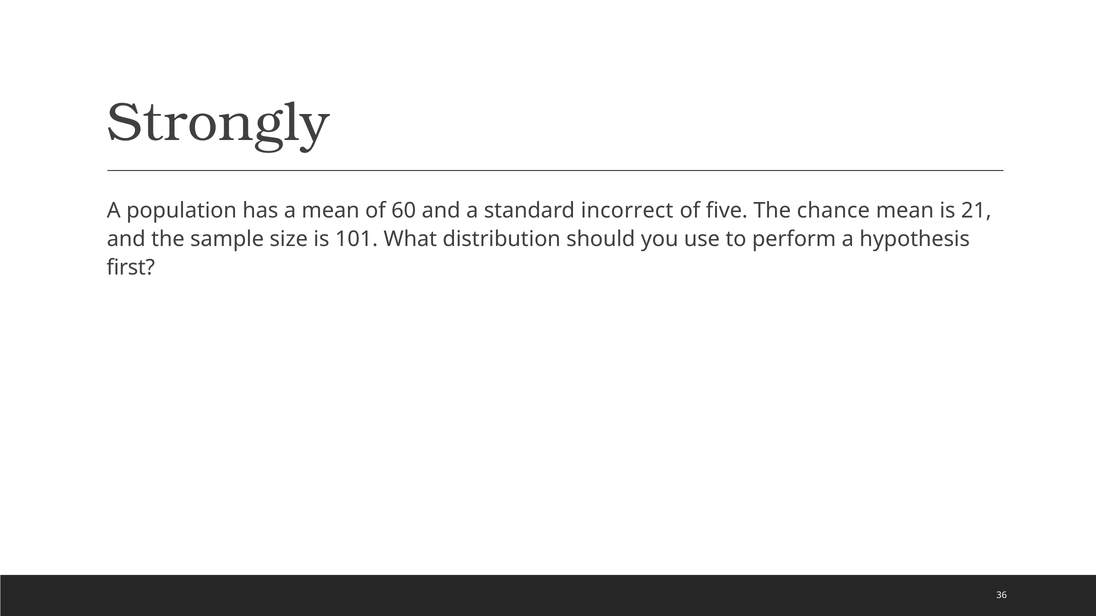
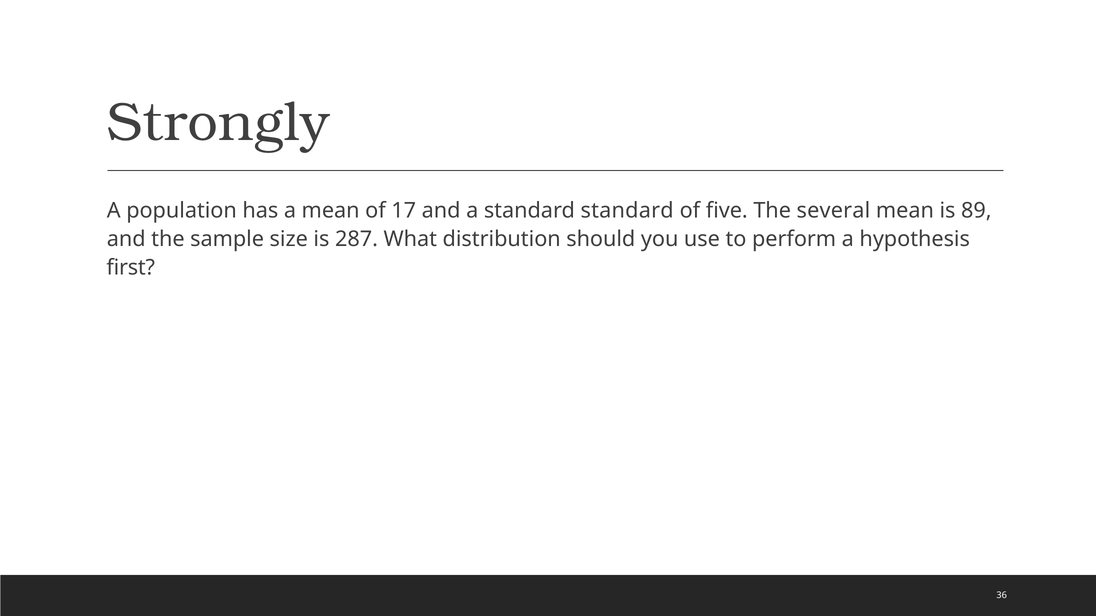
60: 60 -> 17
standard incorrect: incorrect -> standard
chance: chance -> several
21: 21 -> 89
101: 101 -> 287
